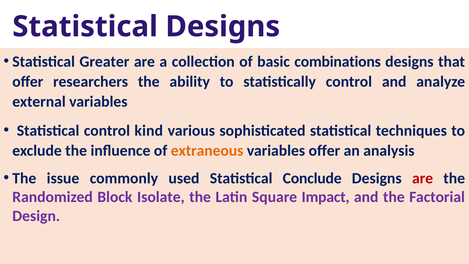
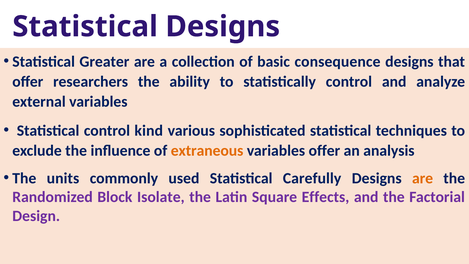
combinations: combinations -> consequence
issue: issue -> units
Conclude: Conclude -> Carefully
are at (423, 178) colour: red -> orange
Impact: Impact -> Effects
